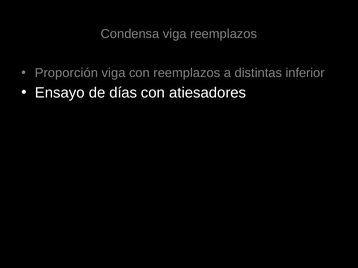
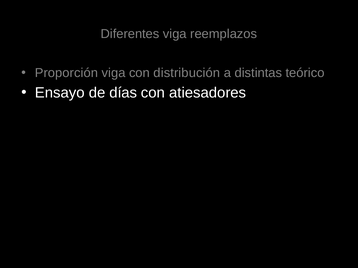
Condensa: Condensa -> Diferentes
con reemplazos: reemplazos -> distribución
inferior: inferior -> teórico
